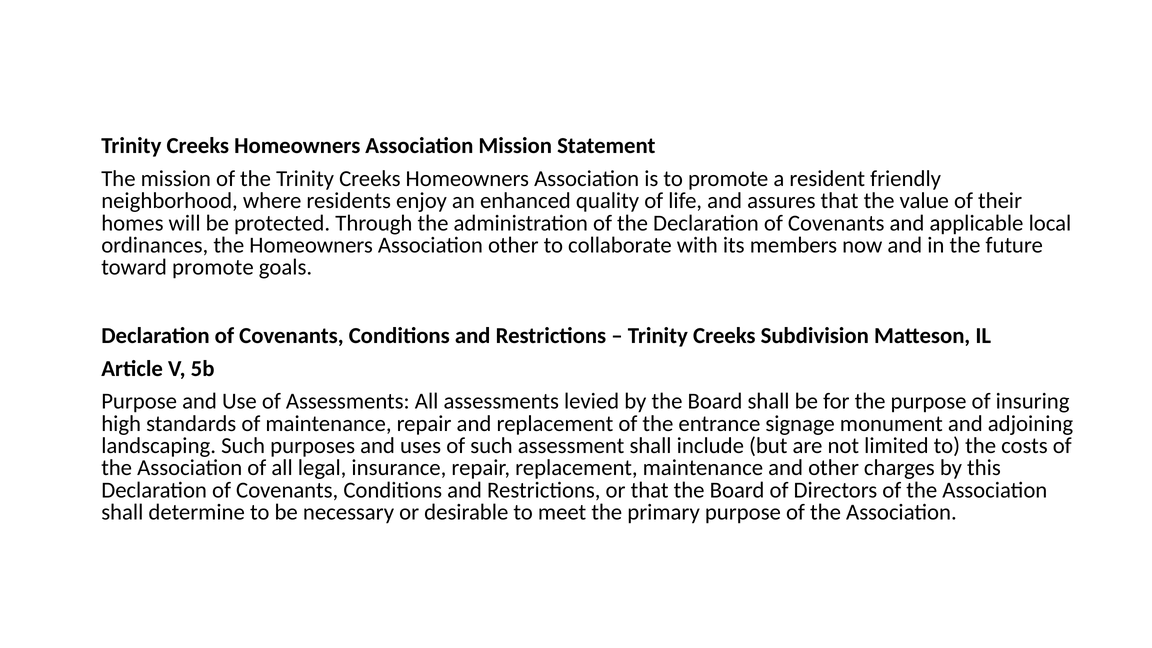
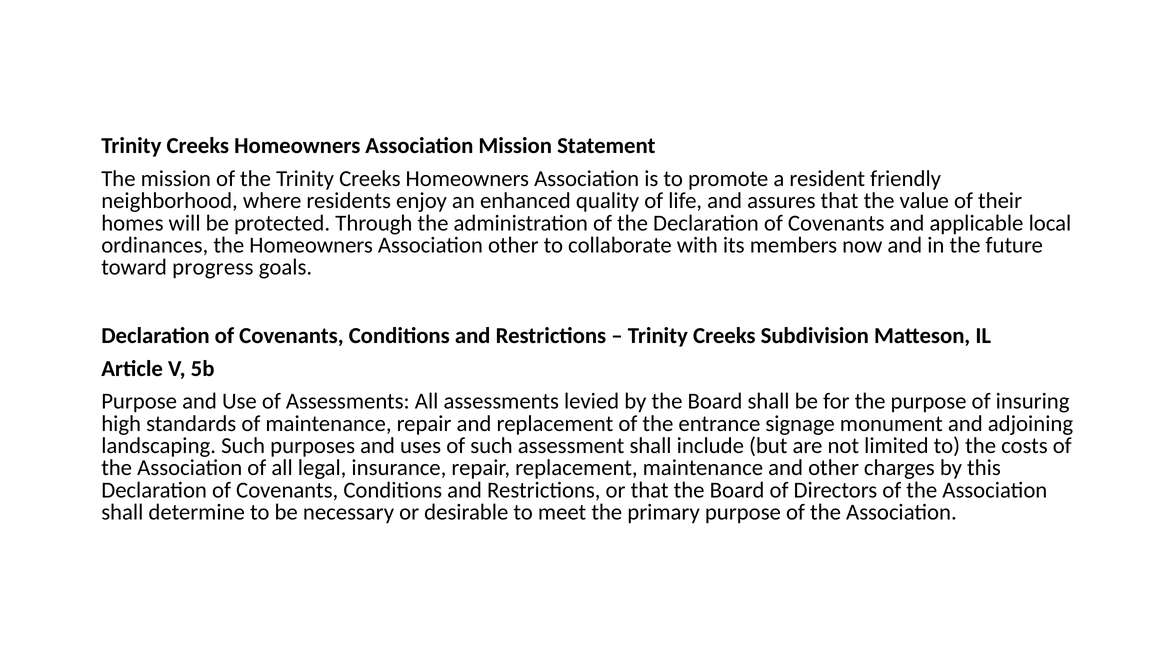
toward promote: promote -> progress
